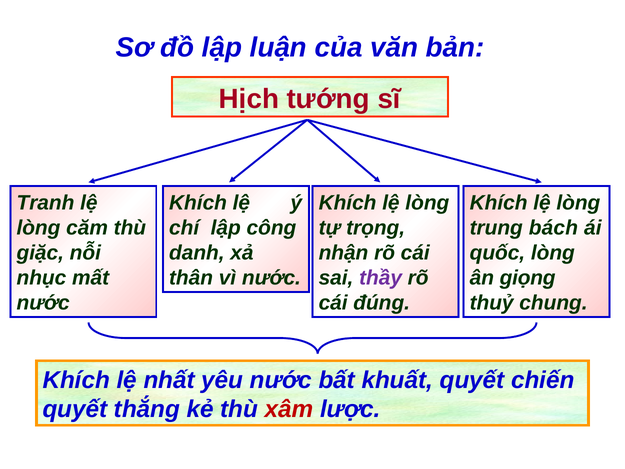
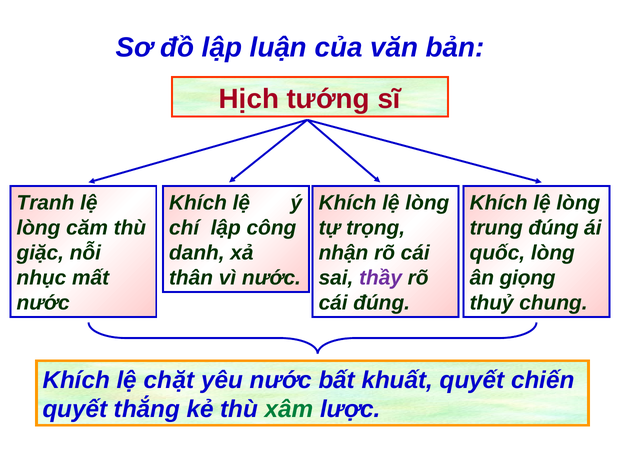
trung bách: bách -> đúng
nhất: nhất -> chặt
xâm colour: red -> green
